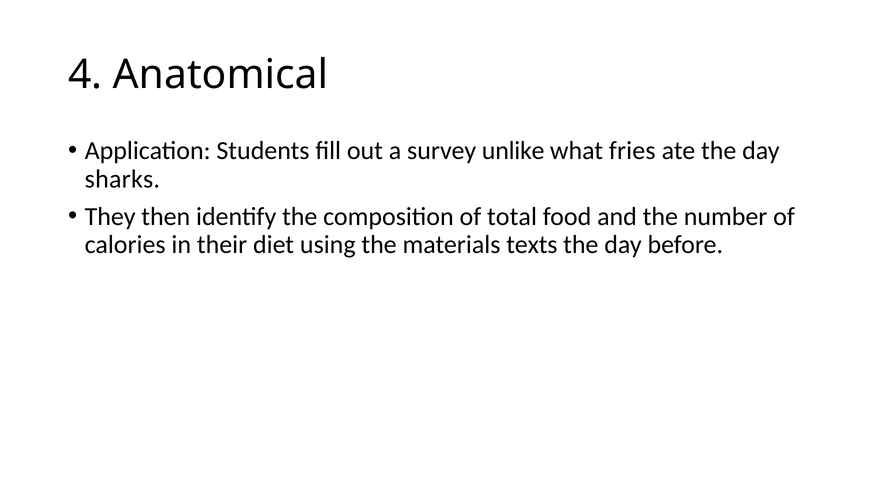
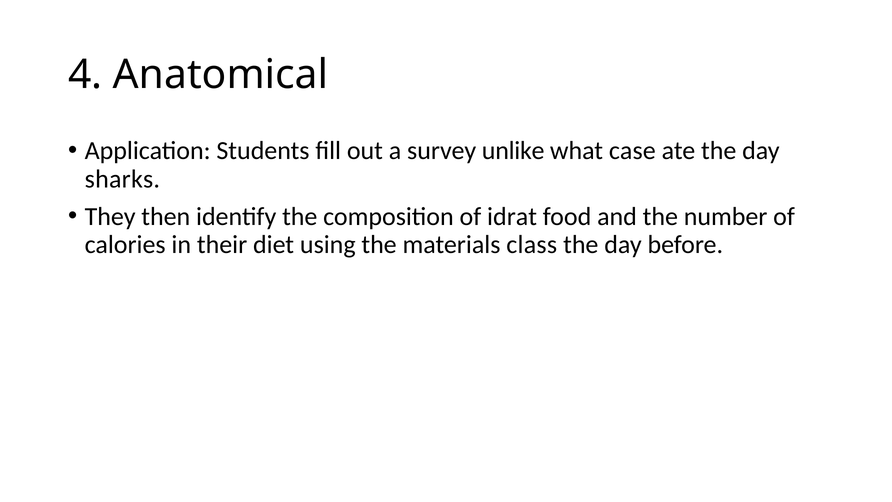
fries: fries -> case
total: total -> idrat
texts: texts -> class
